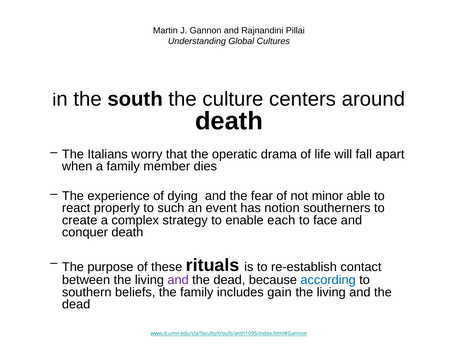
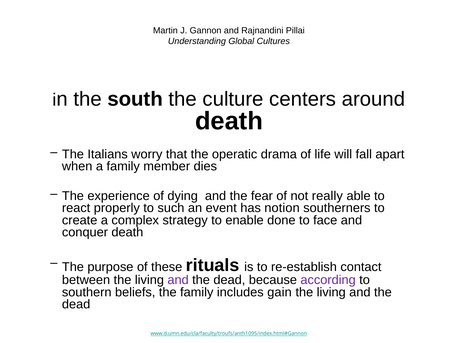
minor: minor -> really
each: each -> done
according colour: blue -> purple
